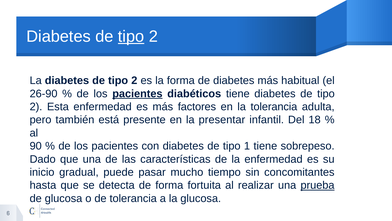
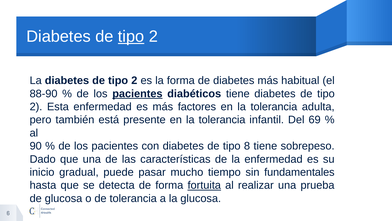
26-90: 26-90 -> 88-90
presente en la presentar: presentar -> tolerancia
18: 18 -> 69
1: 1 -> 8
concomitantes: concomitantes -> fundamentales
fortuita underline: none -> present
prueba underline: present -> none
